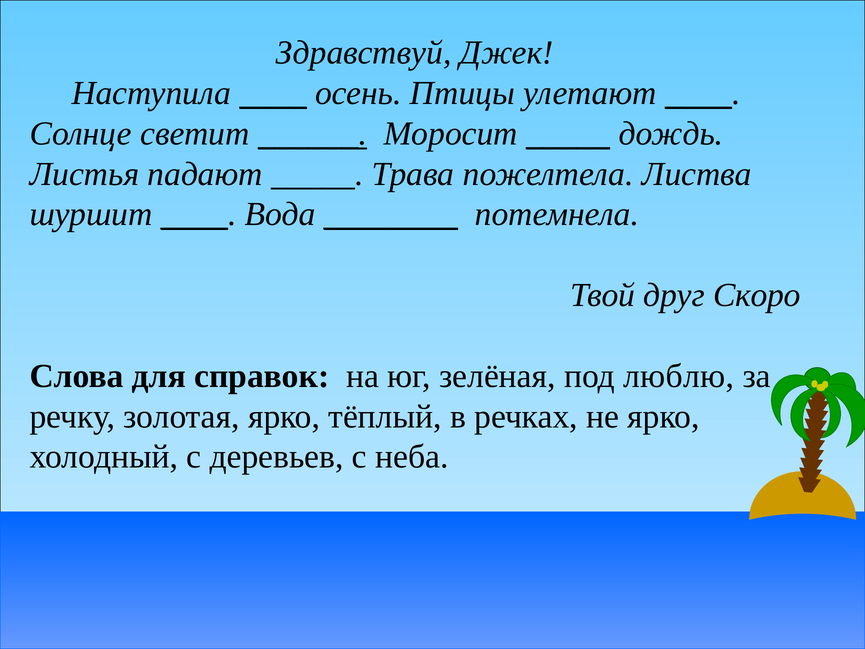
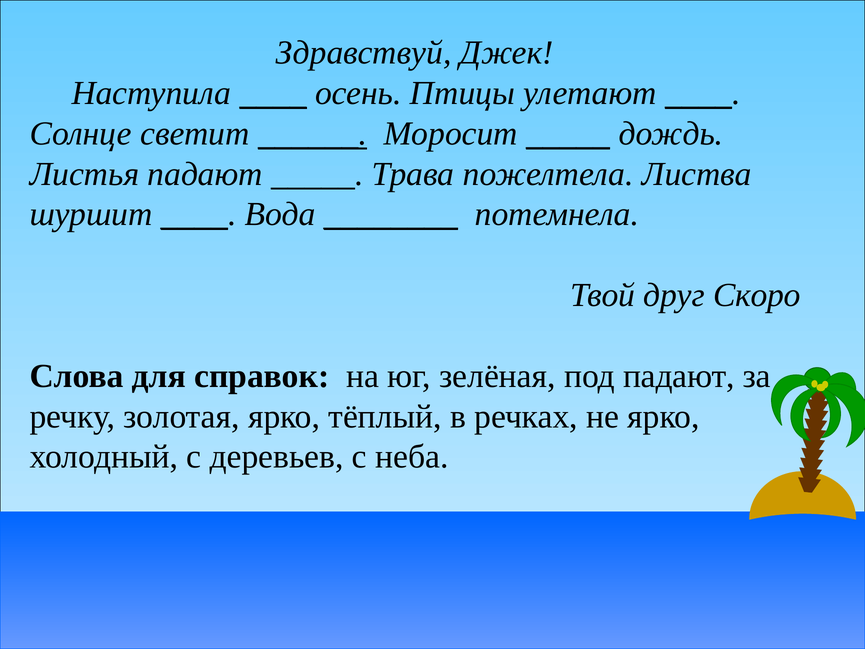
под люблю: люблю -> падают
